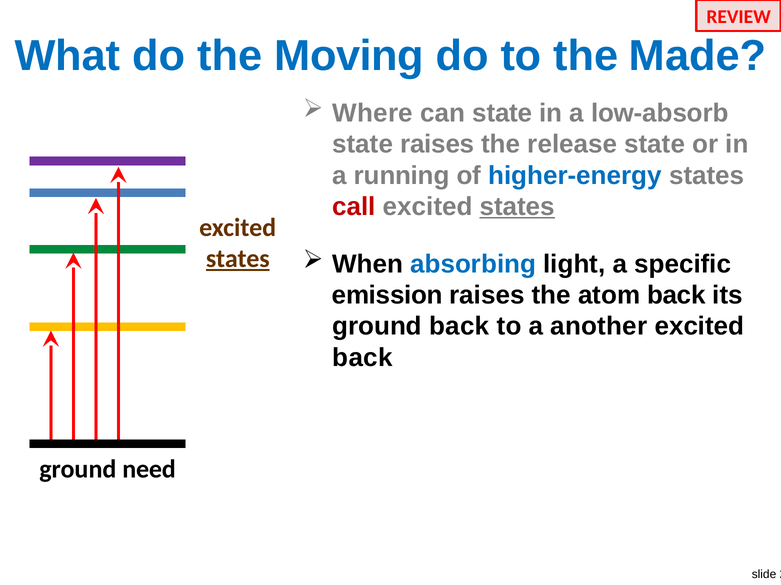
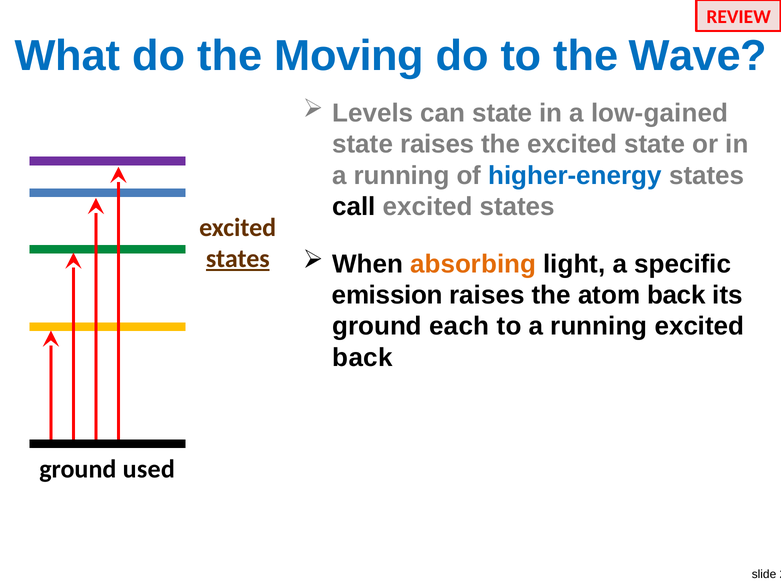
Made: Made -> Wave
Where: Where -> Levels
low-absorb: low-absorb -> low-gained
the release: release -> excited
call colour: red -> black
states at (517, 207) underline: present -> none
absorbing colour: blue -> orange
ground back: back -> each
to a another: another -> running
need: need -> used
